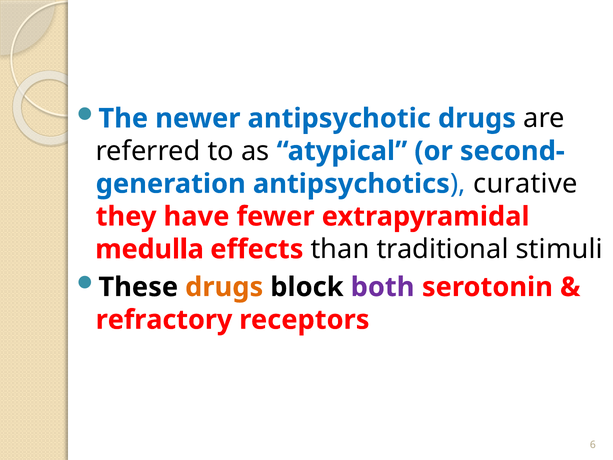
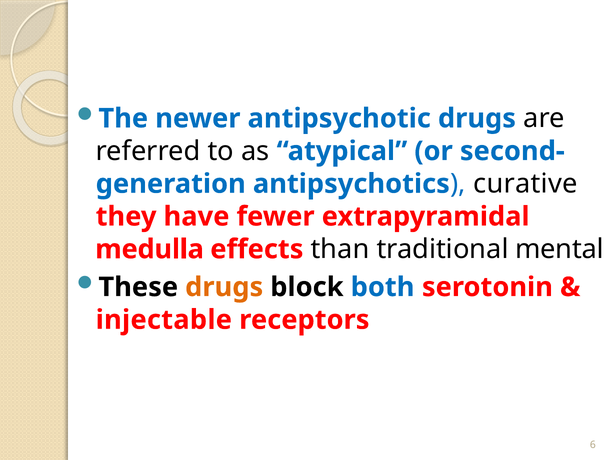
stimuli: stimuli -> mental
both colour: purple -> blue
refractory: refractory -> injectable
